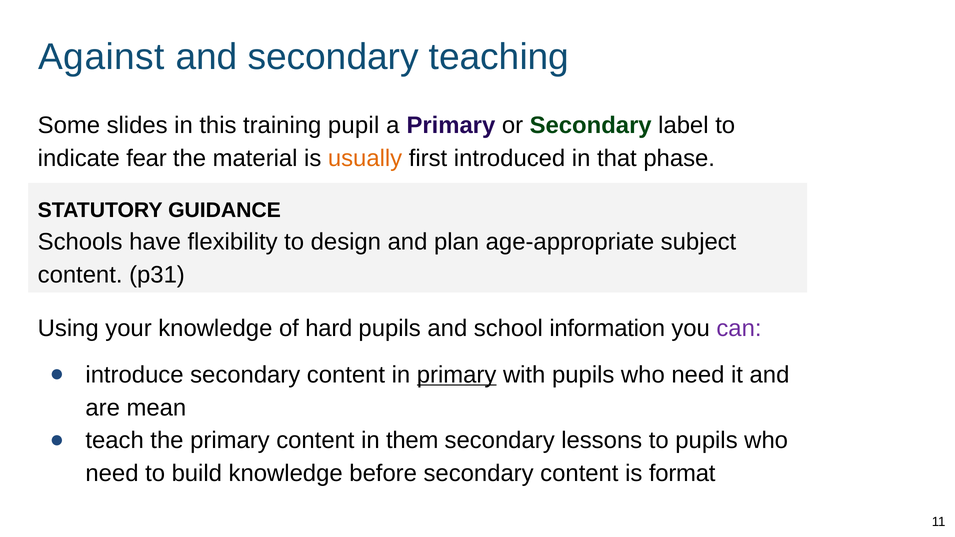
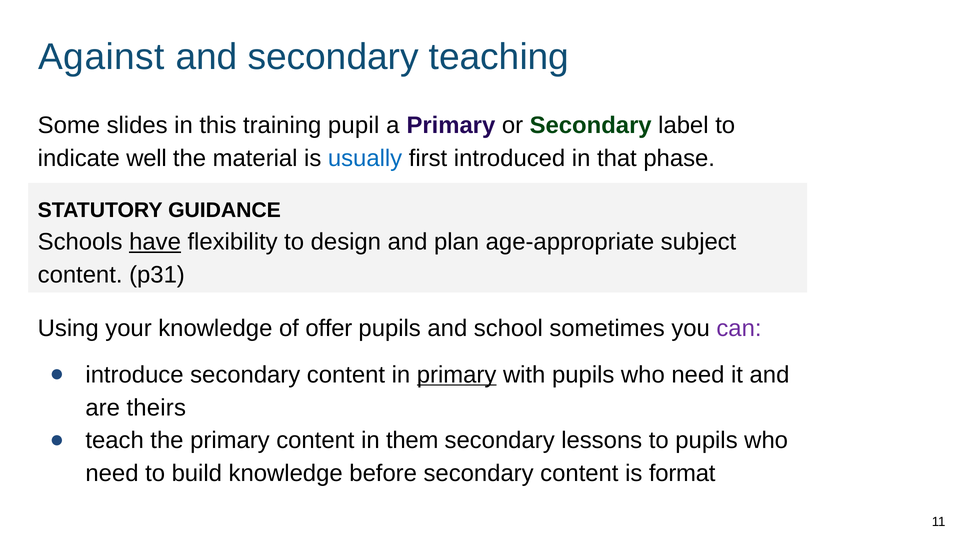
fear: fear -> well
usually colour: orange -> blue
have underline: none -> present
hard: hard -> offer
information: information -> sometimes
mean: mean -> theirs
